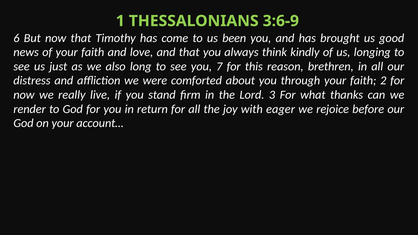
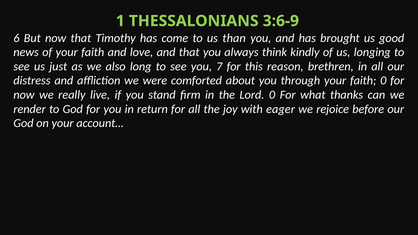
been: been -> than
faith 2: 2 -> 0
Lord 3: 3 -> 0
